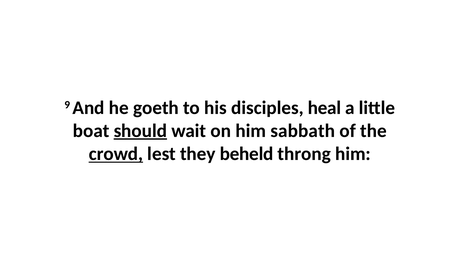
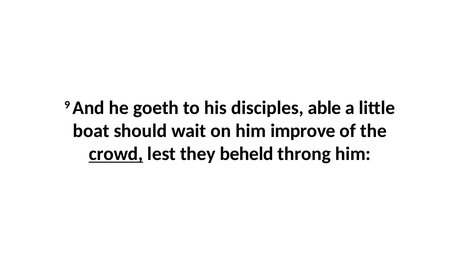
heal: heal -> able
should underline: present -> none
sabbath: sabbath -> improve
